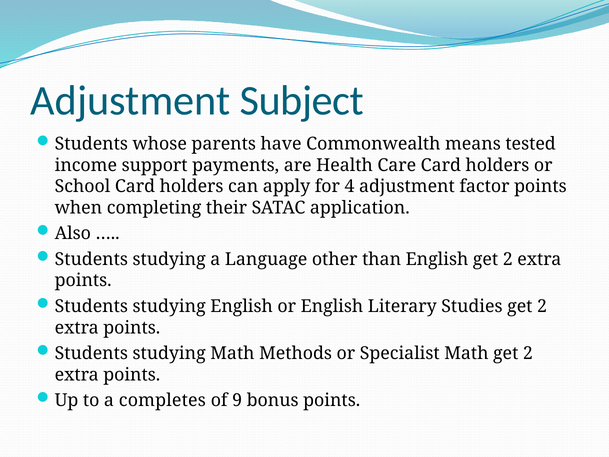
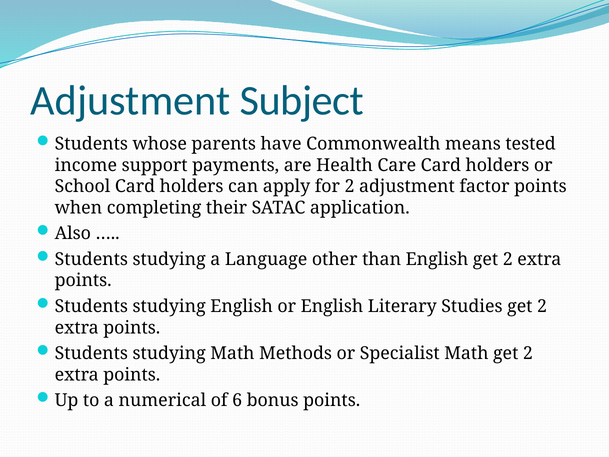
for 4: 4 -> 2
completes: completes -> numerical
9: 9 -> 6
